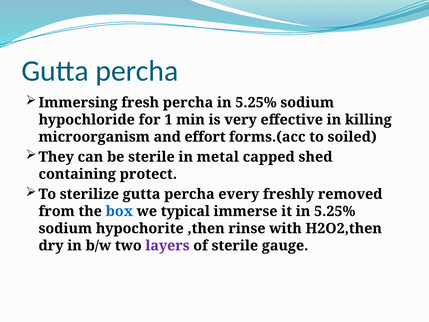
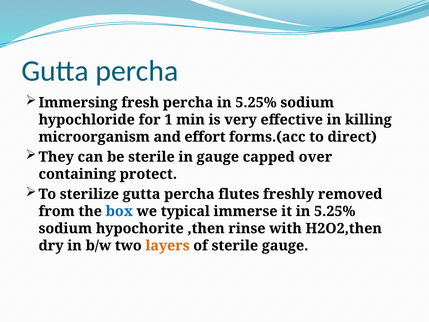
soiled: soiled -> direct
in metal: metal -> gauge
shed: shed -> over
every: every -> flutes
layers colour: purple -> orange
